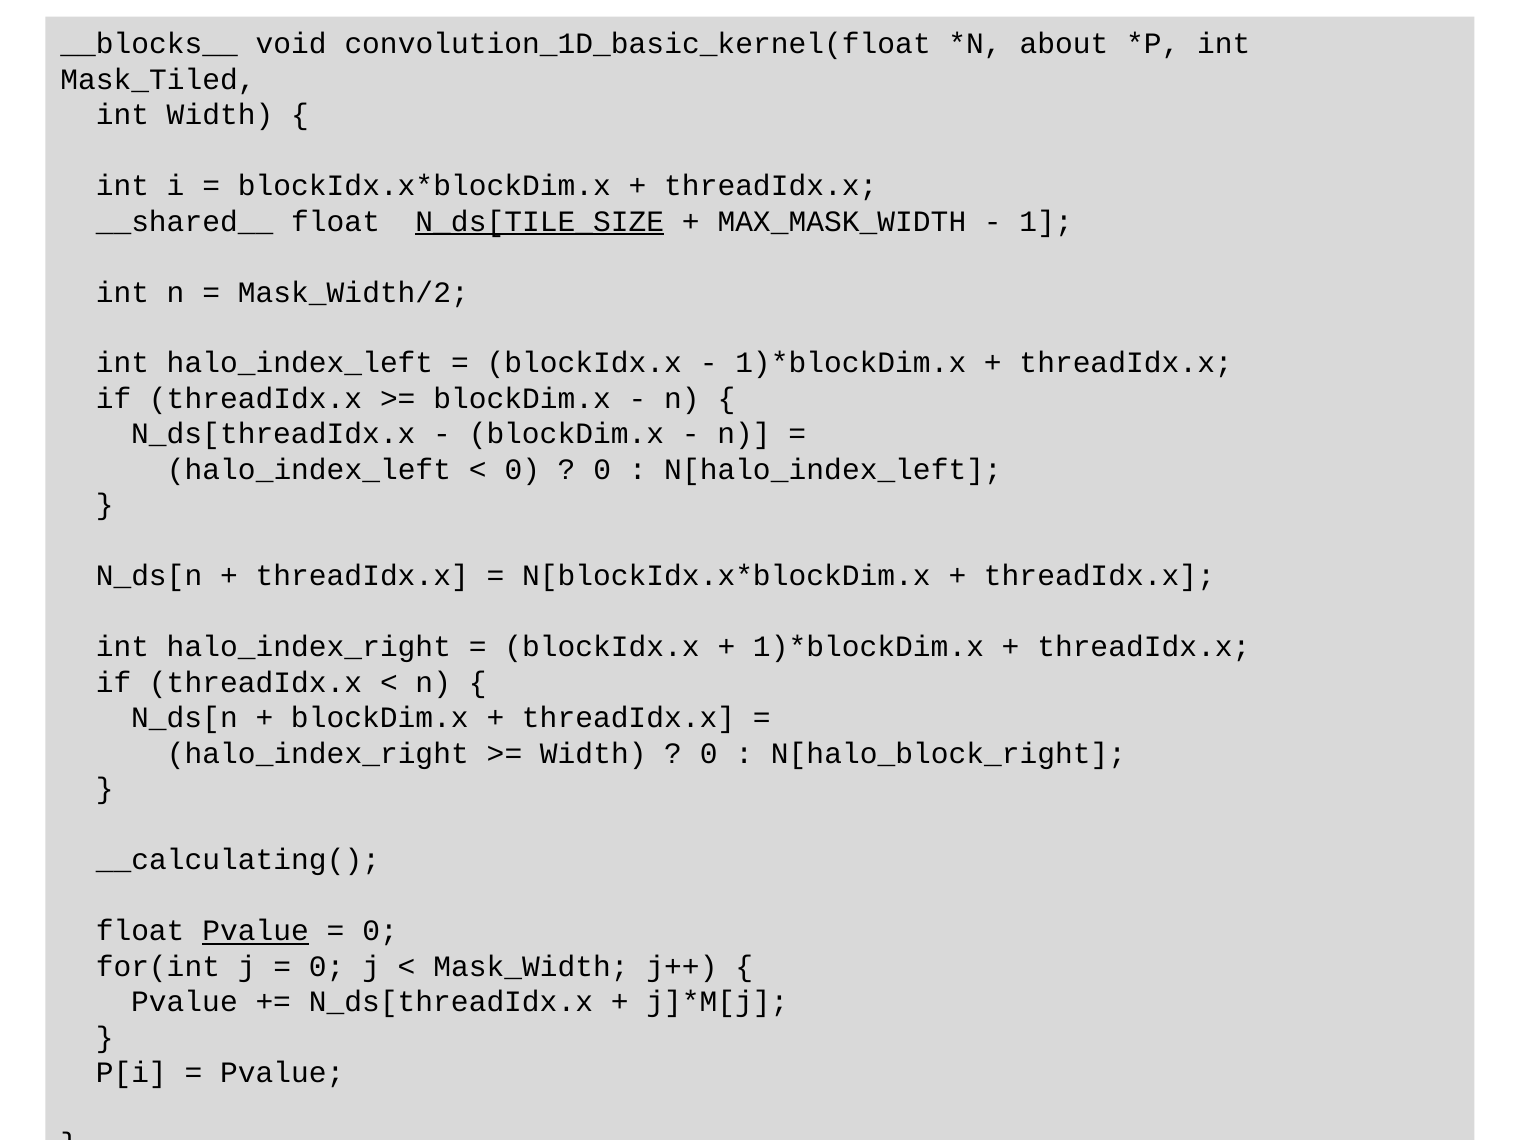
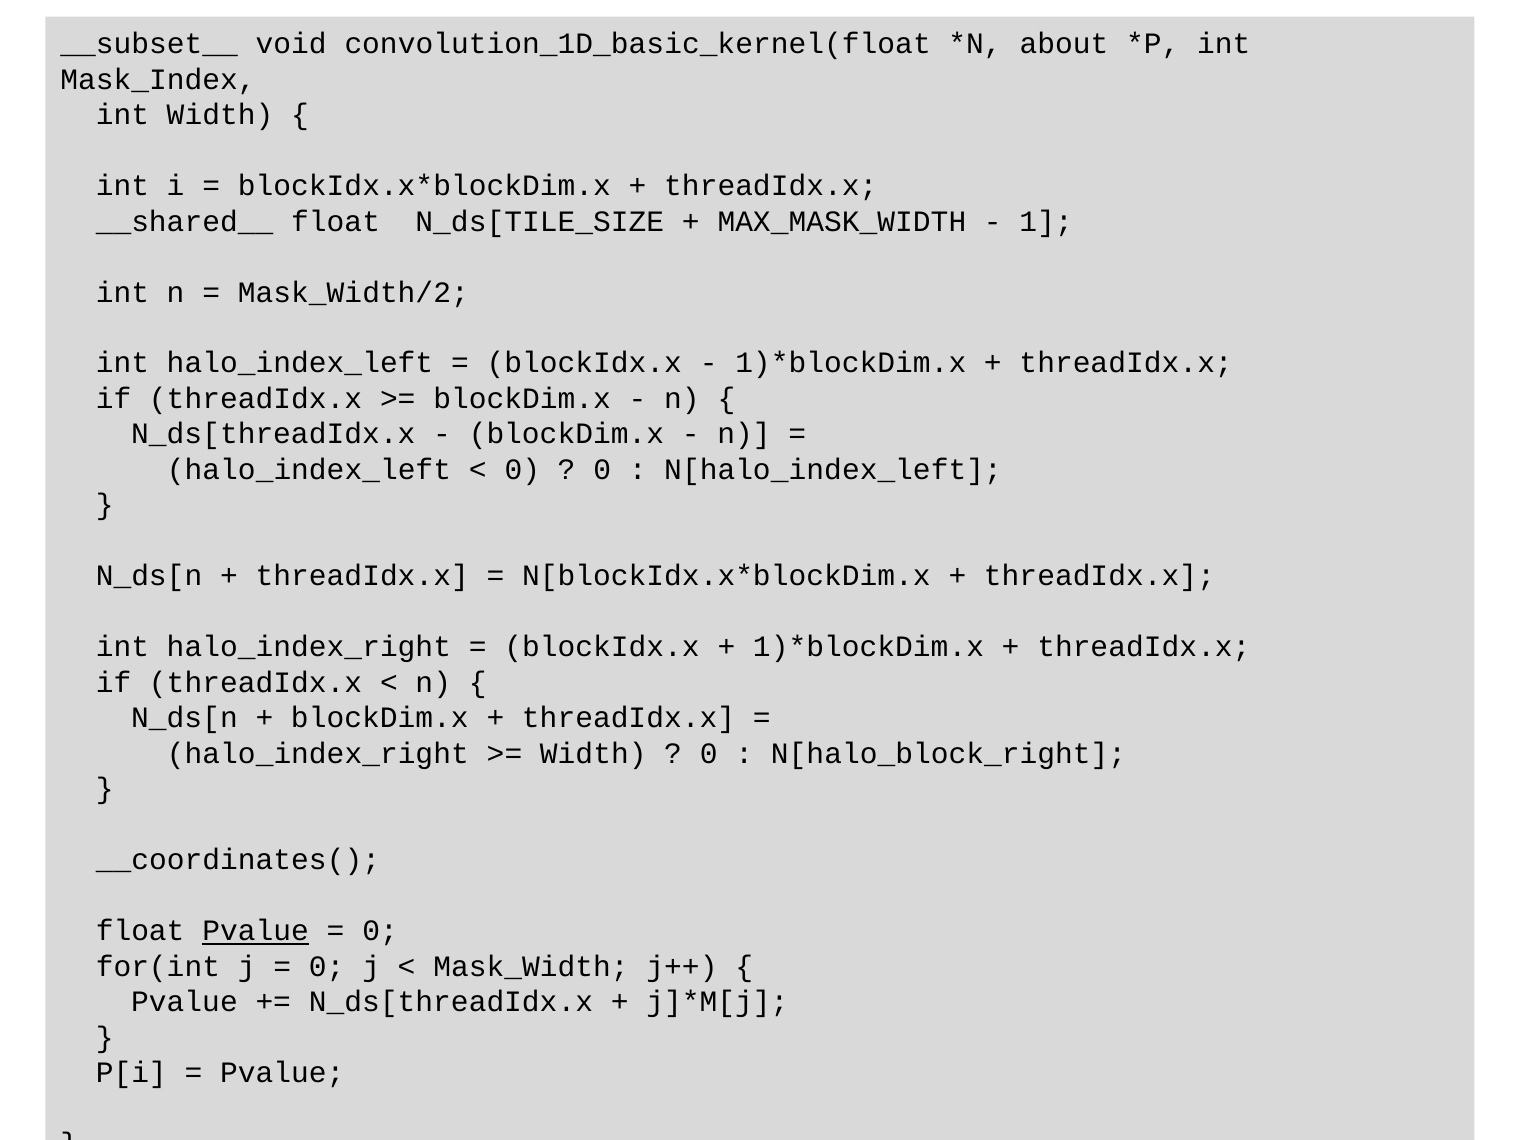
__blocks__: __blocks__ -> __subset__
Mask_Tiled: Mask_Tiled -> Mask_Index
N_ds[TILE_SIZE underline: present -> none
__calculating(: __calculating( -> __coordinates(
